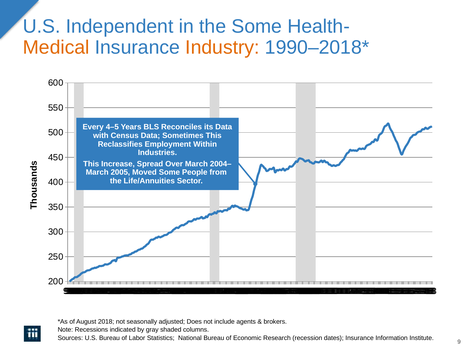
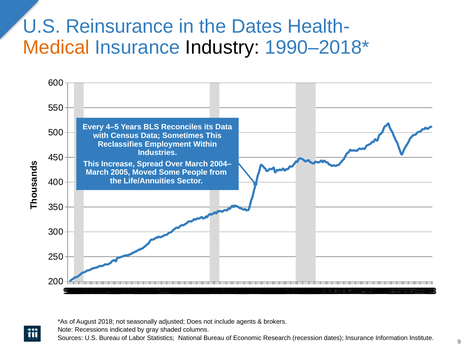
Independent: Independent -> Reinsurance
the Some: Some -> Dates
Industry colour: orange -> black
